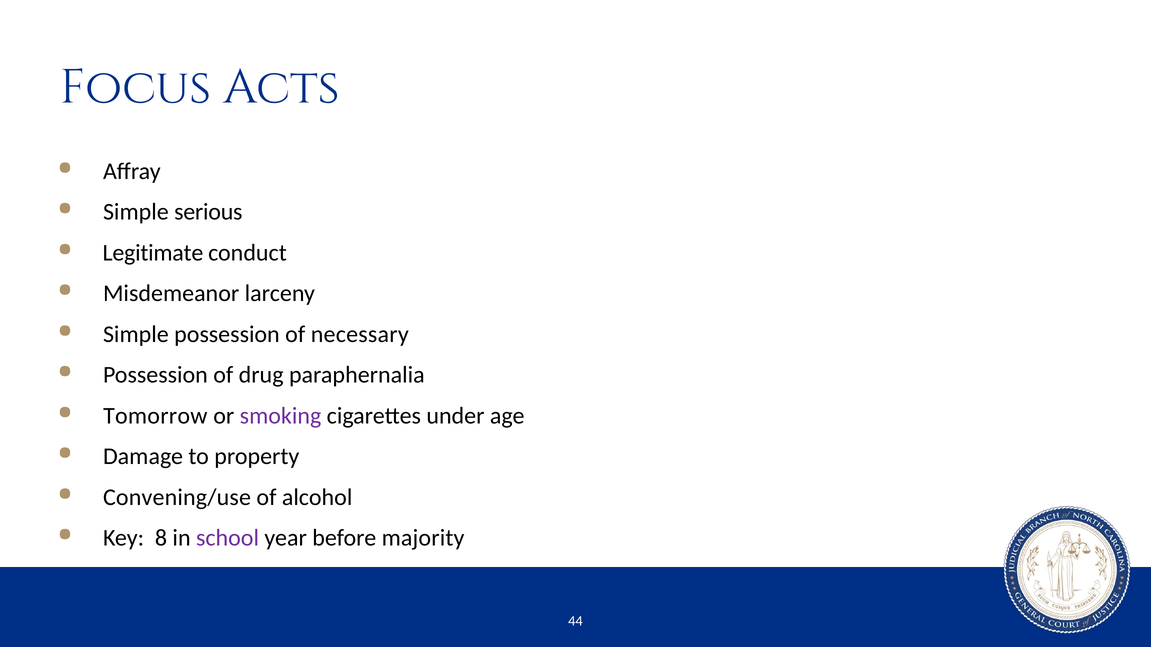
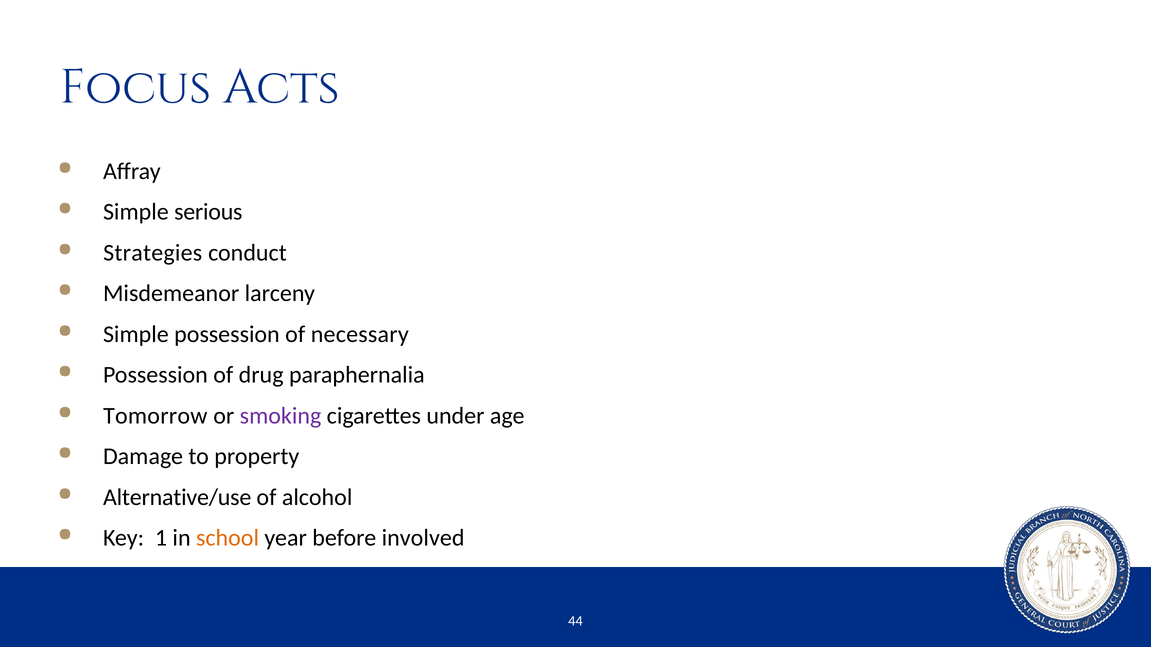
Legitimate: Legitimate -> Strategies
Convening/use: Convening/use -> Alternative/use
8: 8 -> 1
school colour: purple -> orange
majority: majority -> involved
